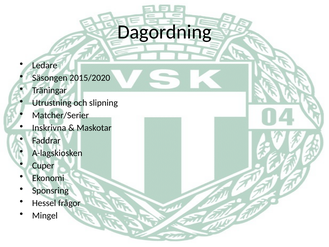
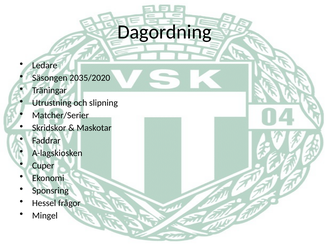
2015/2020: 2015/2020 -> 2035/2020
Inskrivna: Inskrivna -> Skridskor
